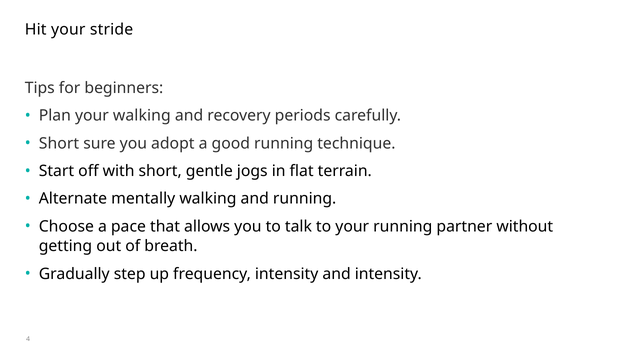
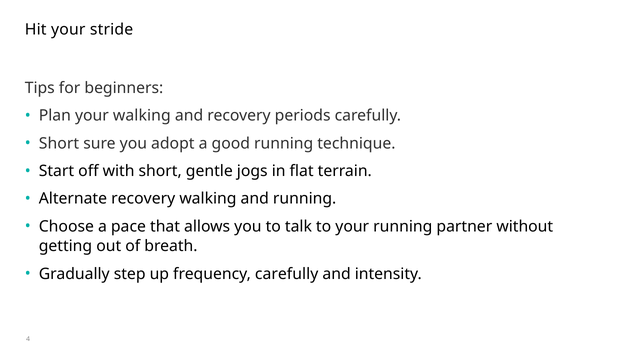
Alternate mentally: mentally -> recovery
frequency intensity: intensity -> carefully
